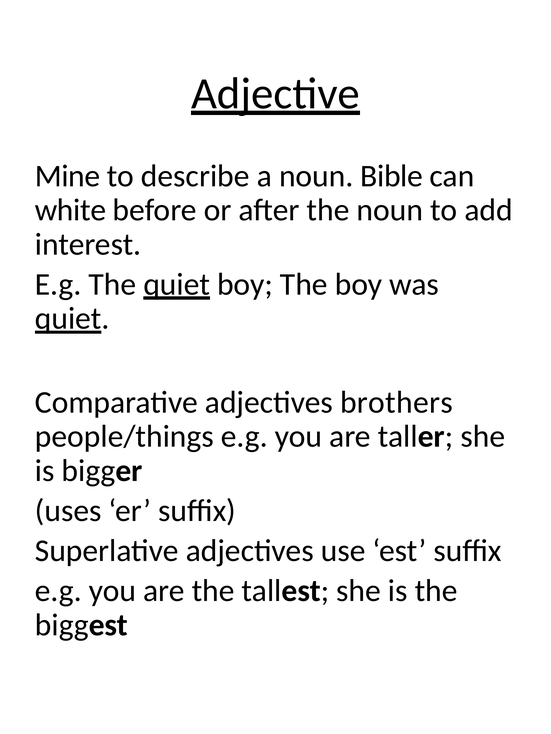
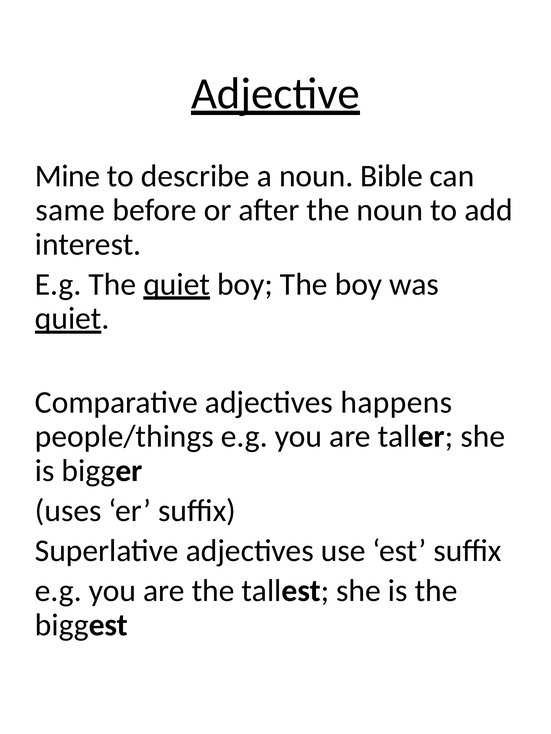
white: white -> same
brothers: brothers -> happens
